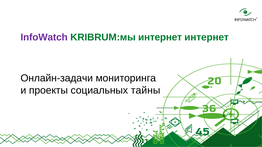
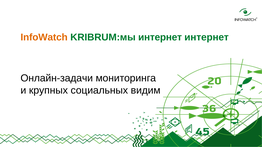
InfoWatch colour: purple -> orange
проекты: проекты -> крупных
тайны: тайны -> видим
